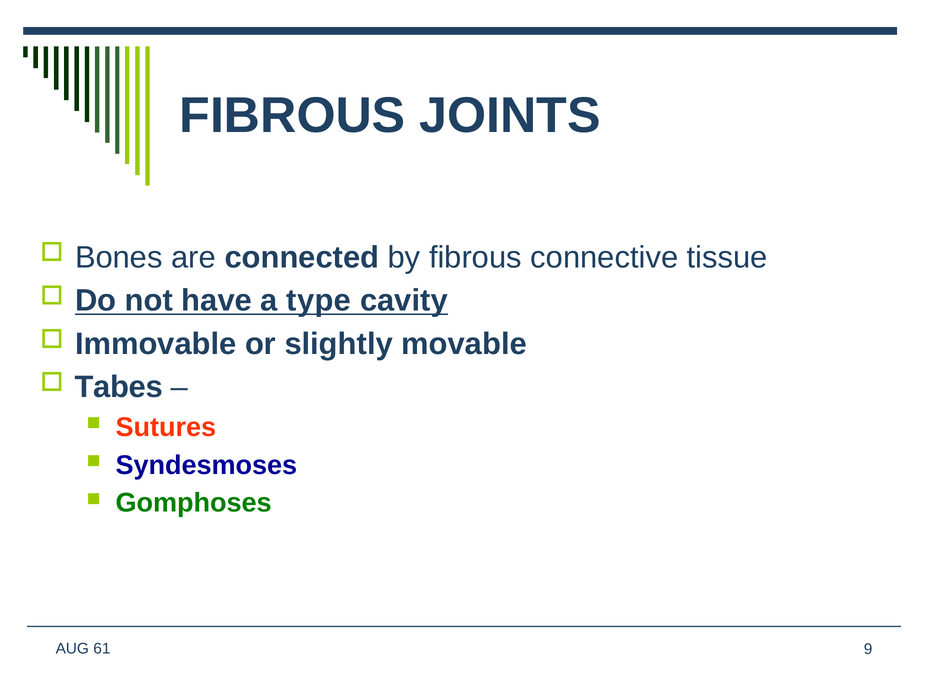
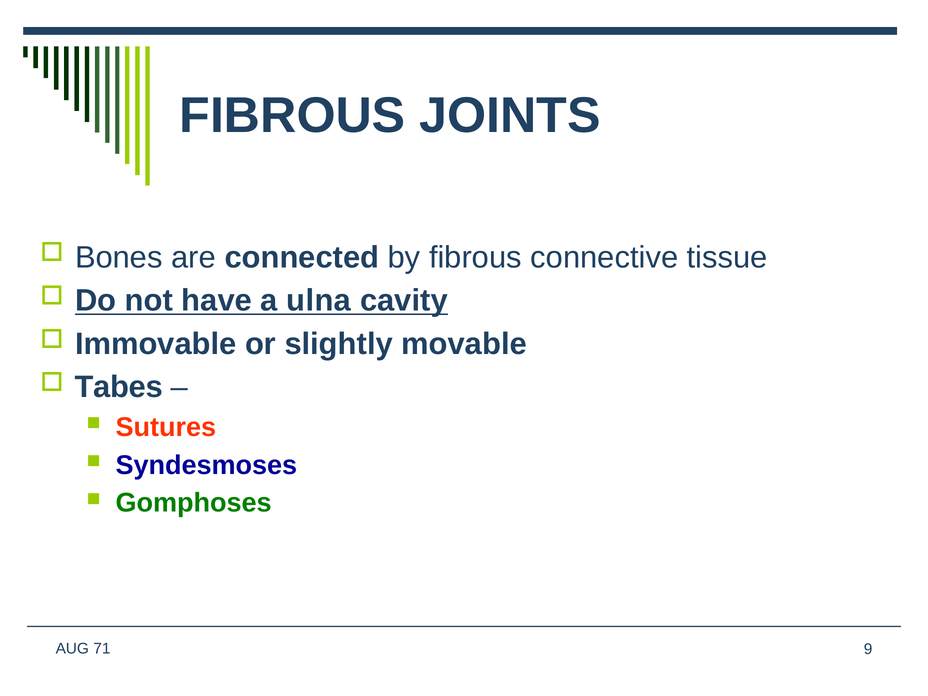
type: type -> ulna
61: 61 -> 71
